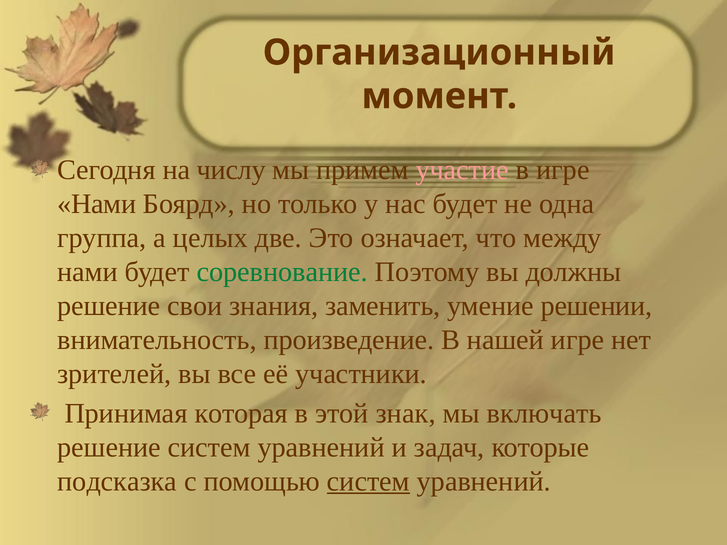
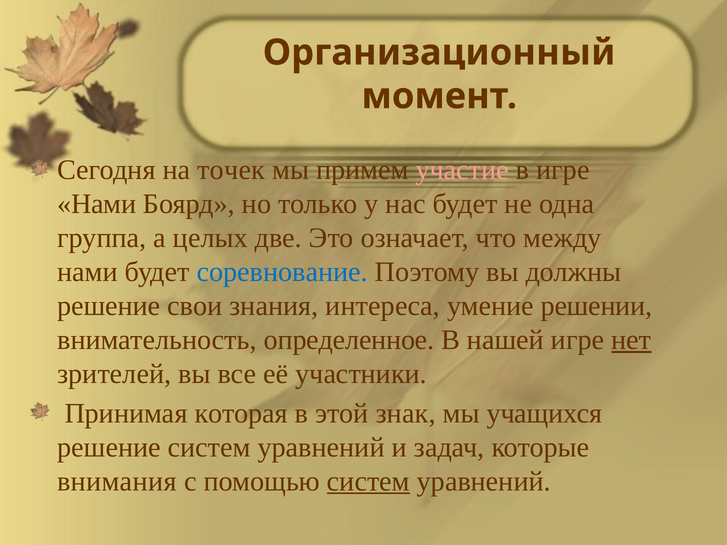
числу: числу -> точек
соревнование colour: green -> blue
заменить: заменить -> интереса
произведение: произведение -> определенное
нет underline: none -> present
включать: включать -> учащихся
подсказка: подсказка -> внимания
